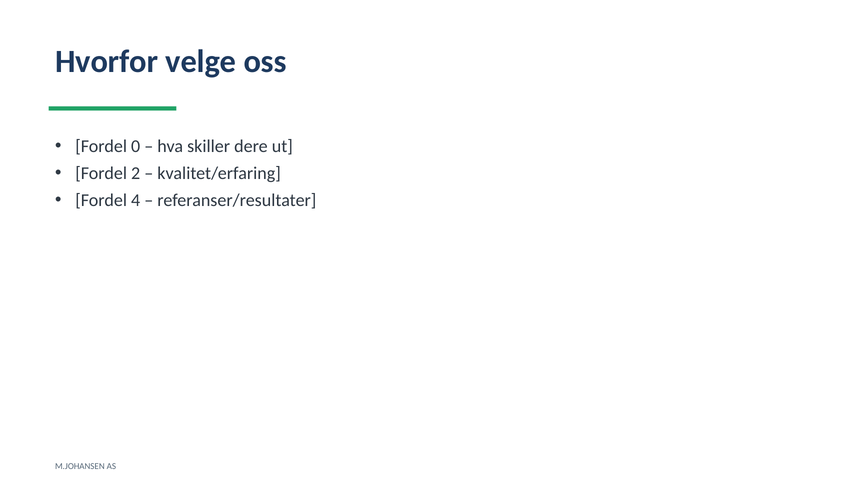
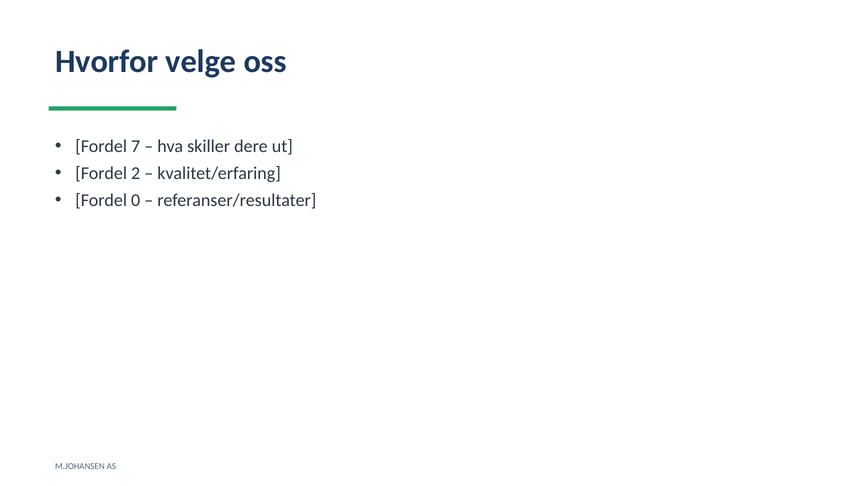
0: 0 -> 7
4: 4 -> 0
